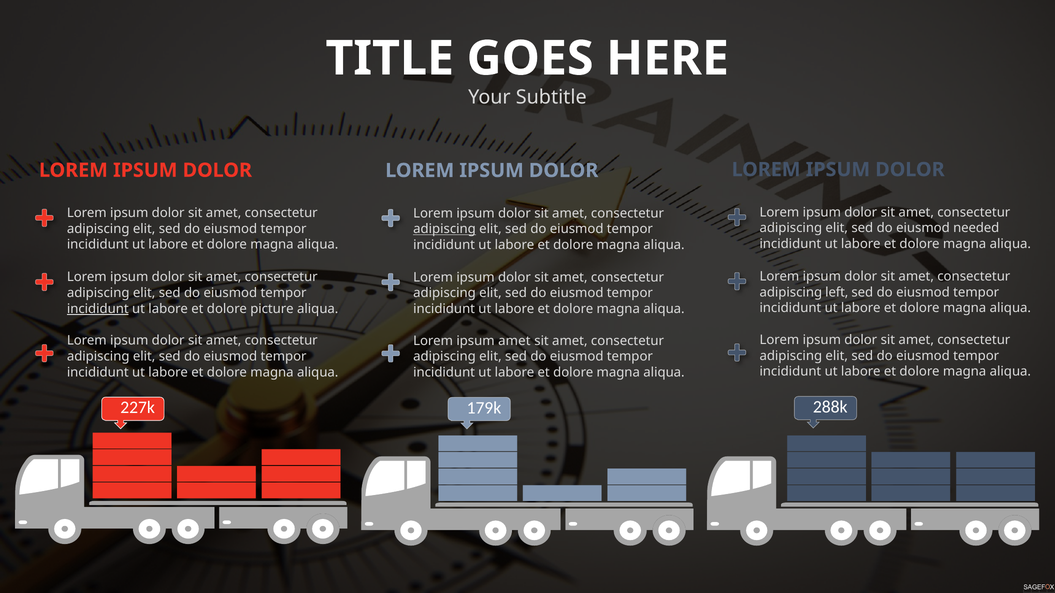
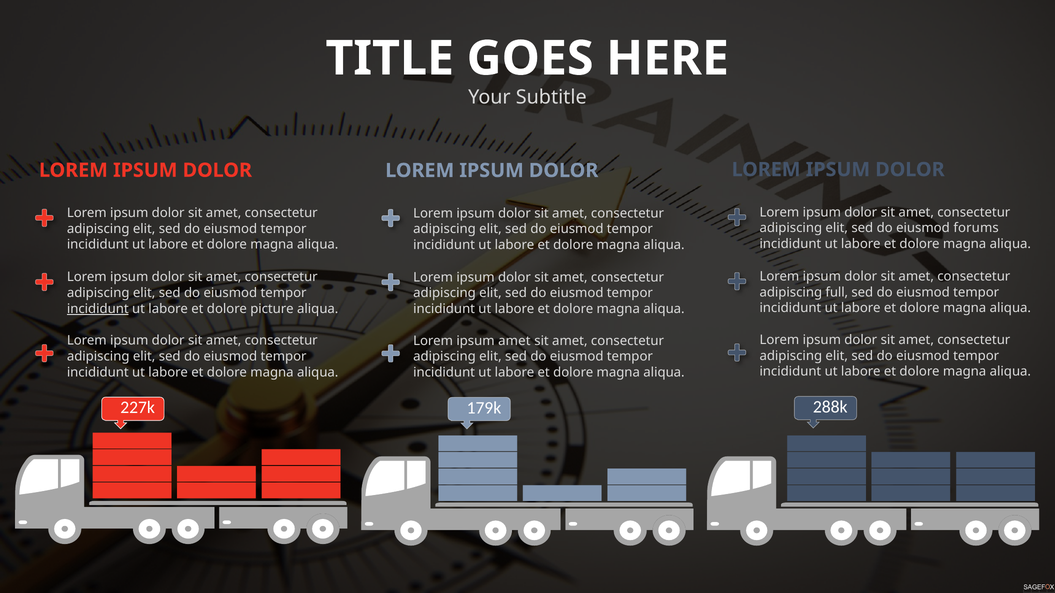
needed: needed -> forums
adipiscing at (445, 229) underline: present -> none
left: left -> full
